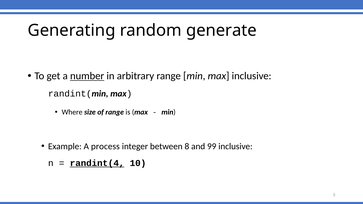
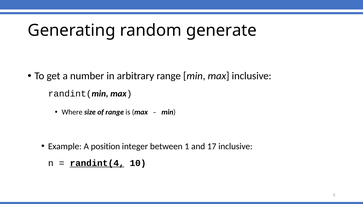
number underline: present -> none
process: process -> position
8: 8 -> 1
99: 99 -> 17
